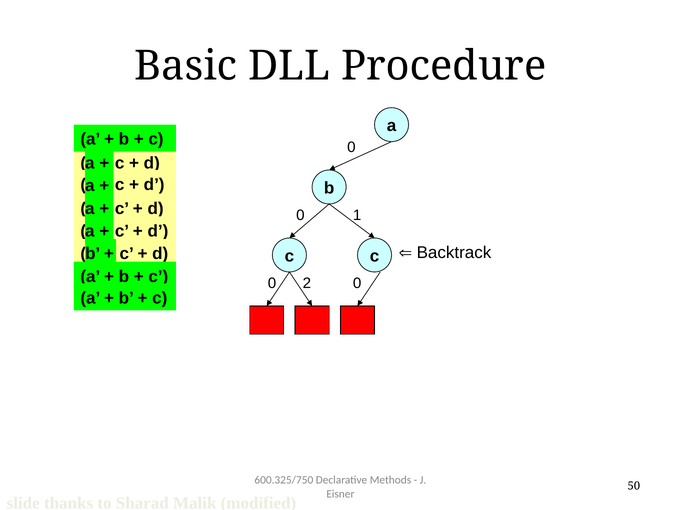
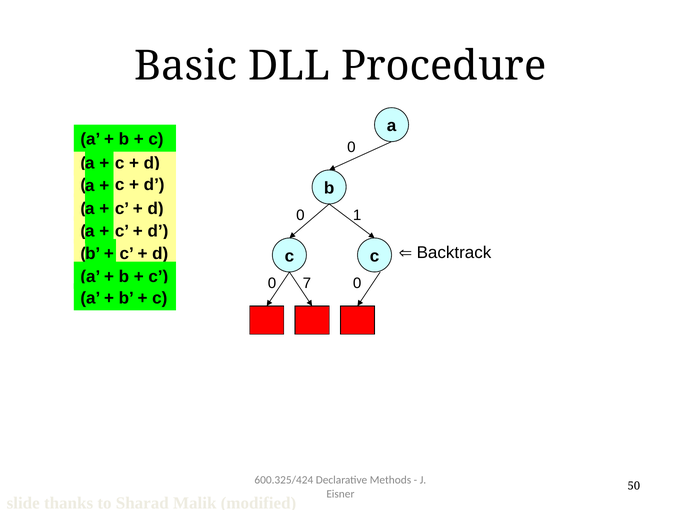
2: 2 -> 7
600.325/750: 600.325/750 -> 600.325/424
